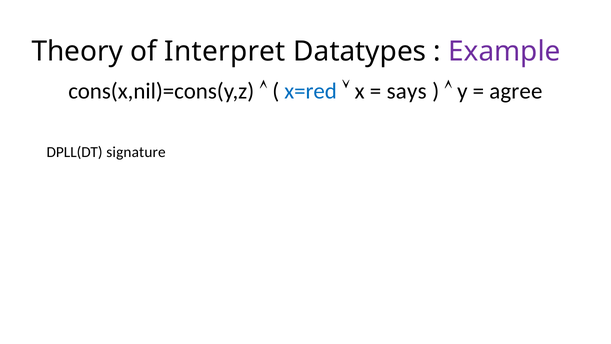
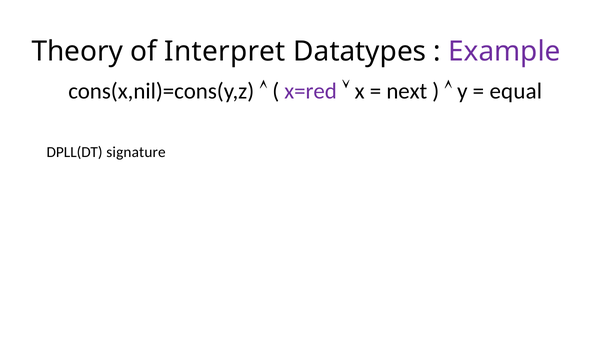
x=red colour: blue -> purple
says: says -> next
agree: agree -> equal
